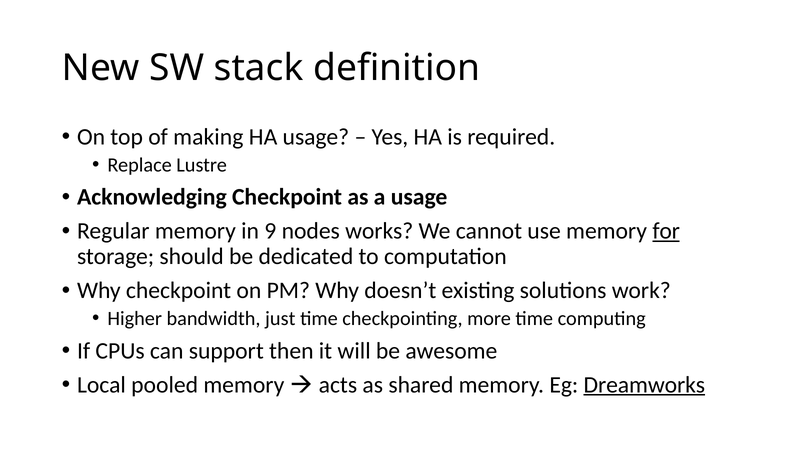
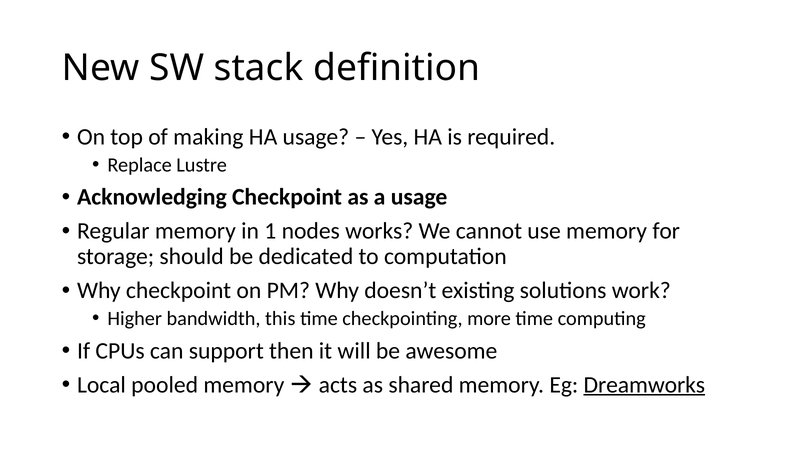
9: 9 -> 1
for underline: present -> none
just: just -> this
